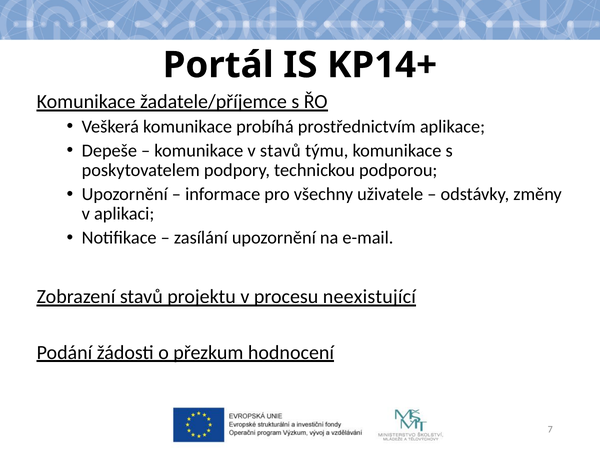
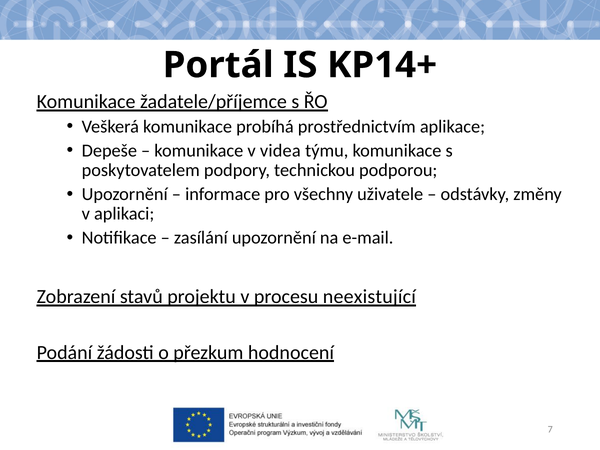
v stavů: stavů -> videa
